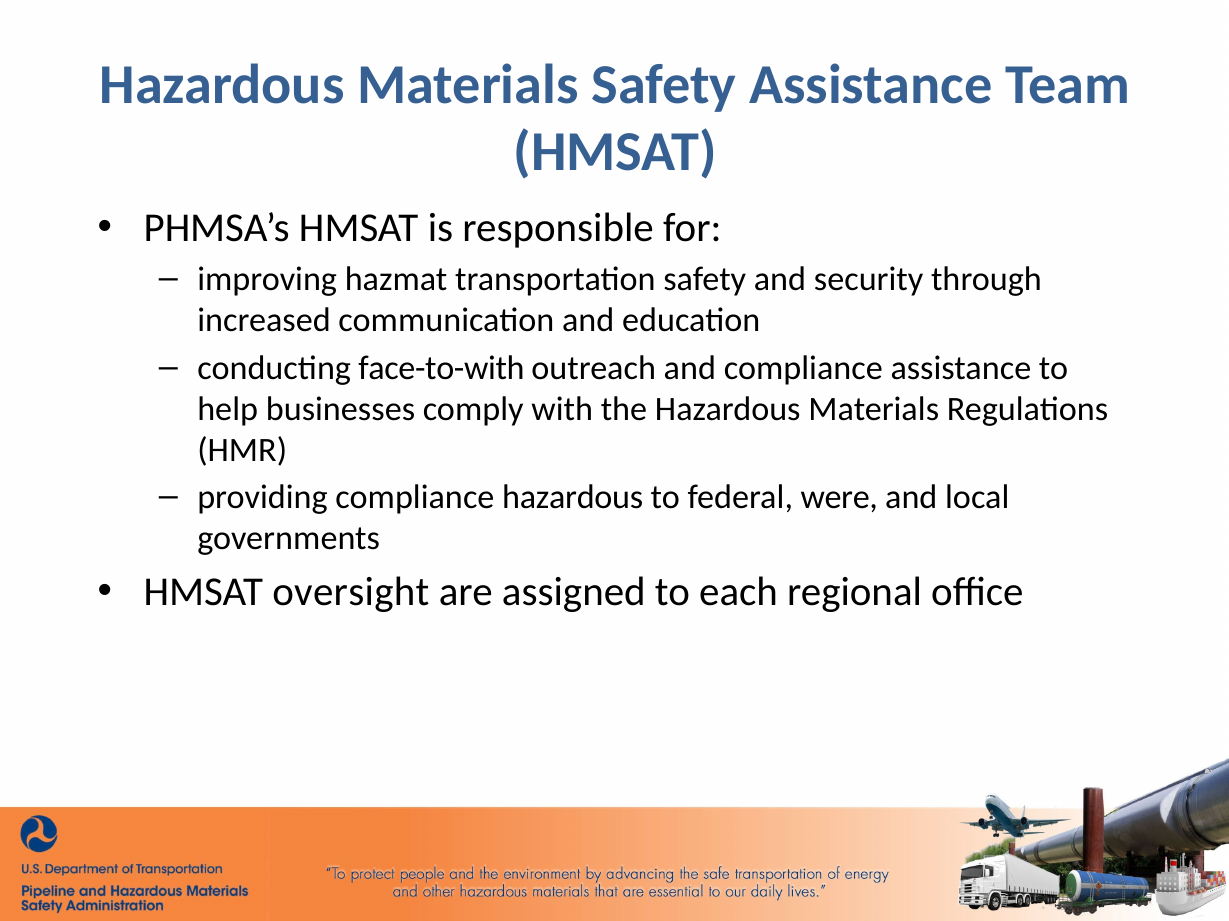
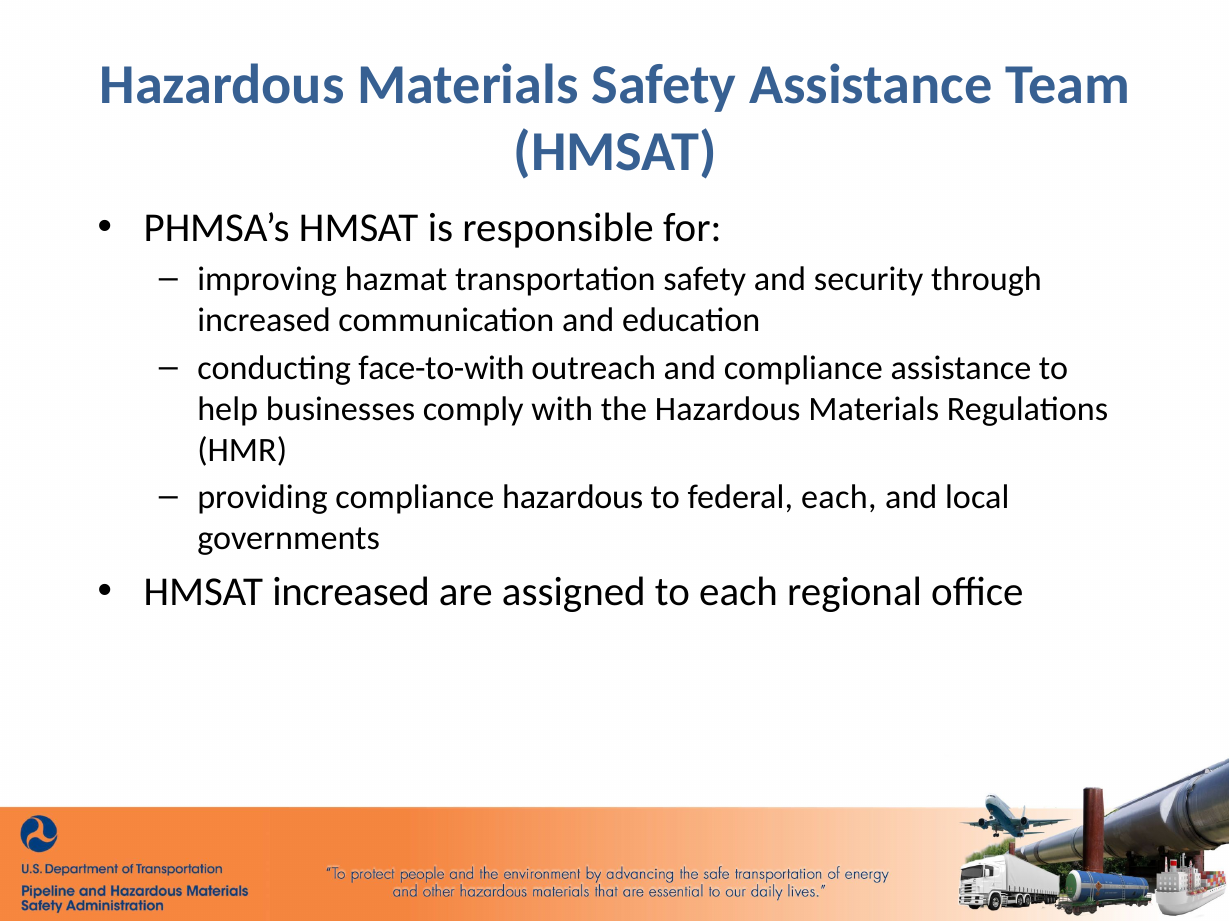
federal were: were -> each
HMSAT oversight: oversight -> increased
